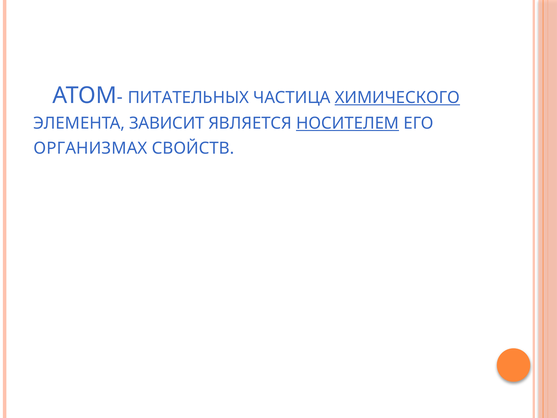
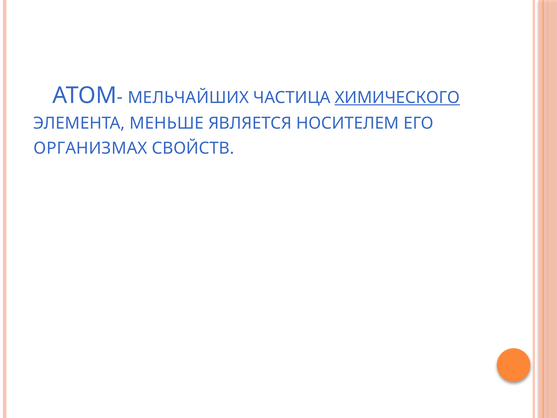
ПИТАТЕЛЬНЫХ: ПИТАТЕЛЬНЫХ -> МЕЛЬЧАЙШИХ
ЗАВИСИТ: ЗАВИСИТ -> МЕНЬШЕ
НОСИТЕЛЕМ underline: present -> none
